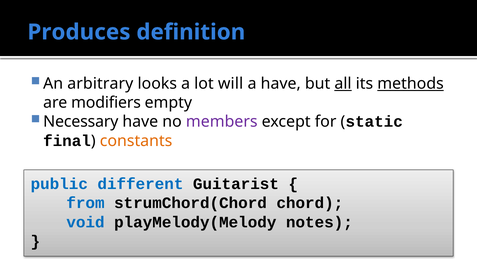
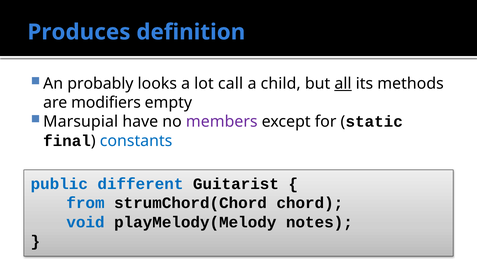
arbitrary: arbitrary -> probably
will: will -> call
a have: have -> child
methods underline: present -> none
Necessary: Necessary -> Marsupial
constants colour: orange -> blue
